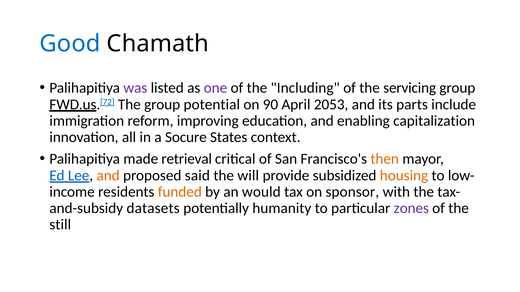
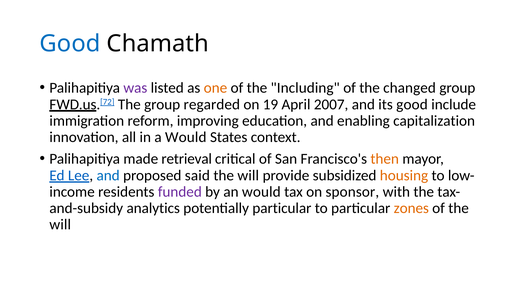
one colour: purple -> orange
servicing: servicing -> changed
potential: potential -> regarded
90: 90 -> 19
2053: 2053 -> 2007
its parts: parts -> good
a Socure: Socure -> Would
and at (108, 176) colour: orange -> blue
funded colour: orange -> purple
datasets: datasets -> analytics
potentially humanity: humanity -> particular
zones colour: purple -> orange
still at (60, 225): still -> will
